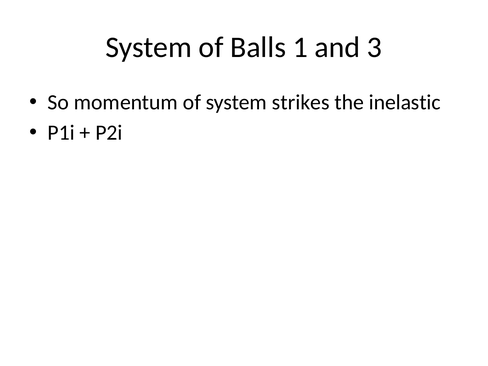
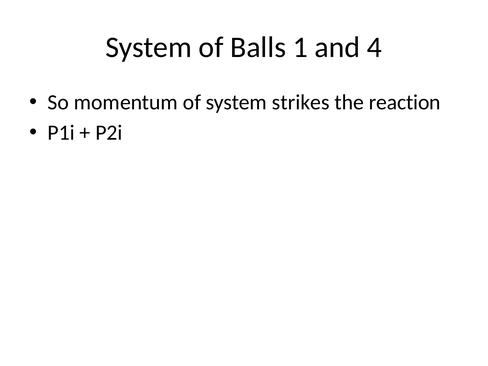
3: 3 -> 4
inelastic: inelastic -> reaction
